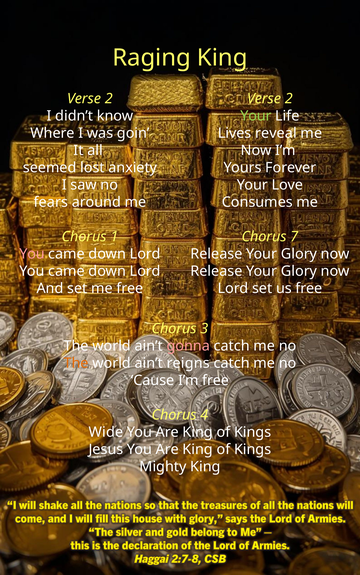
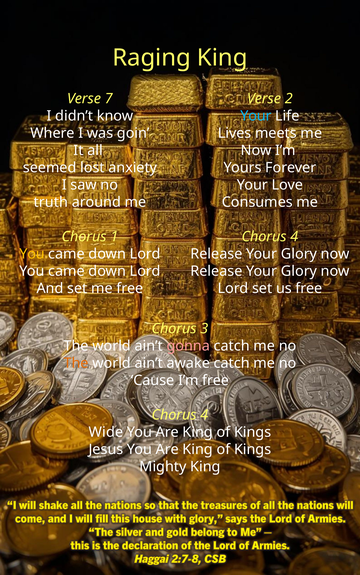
2 at (109, 99): 2 -> 7
Your at (256, 116) colour: light green -> light blue
reveal: reveal -> meets
fears: fears -> truth
7 at (294, 237): 7 -> 4
You at (32, 254) colour: pink -> yellow
reigns: reigns -> awake
